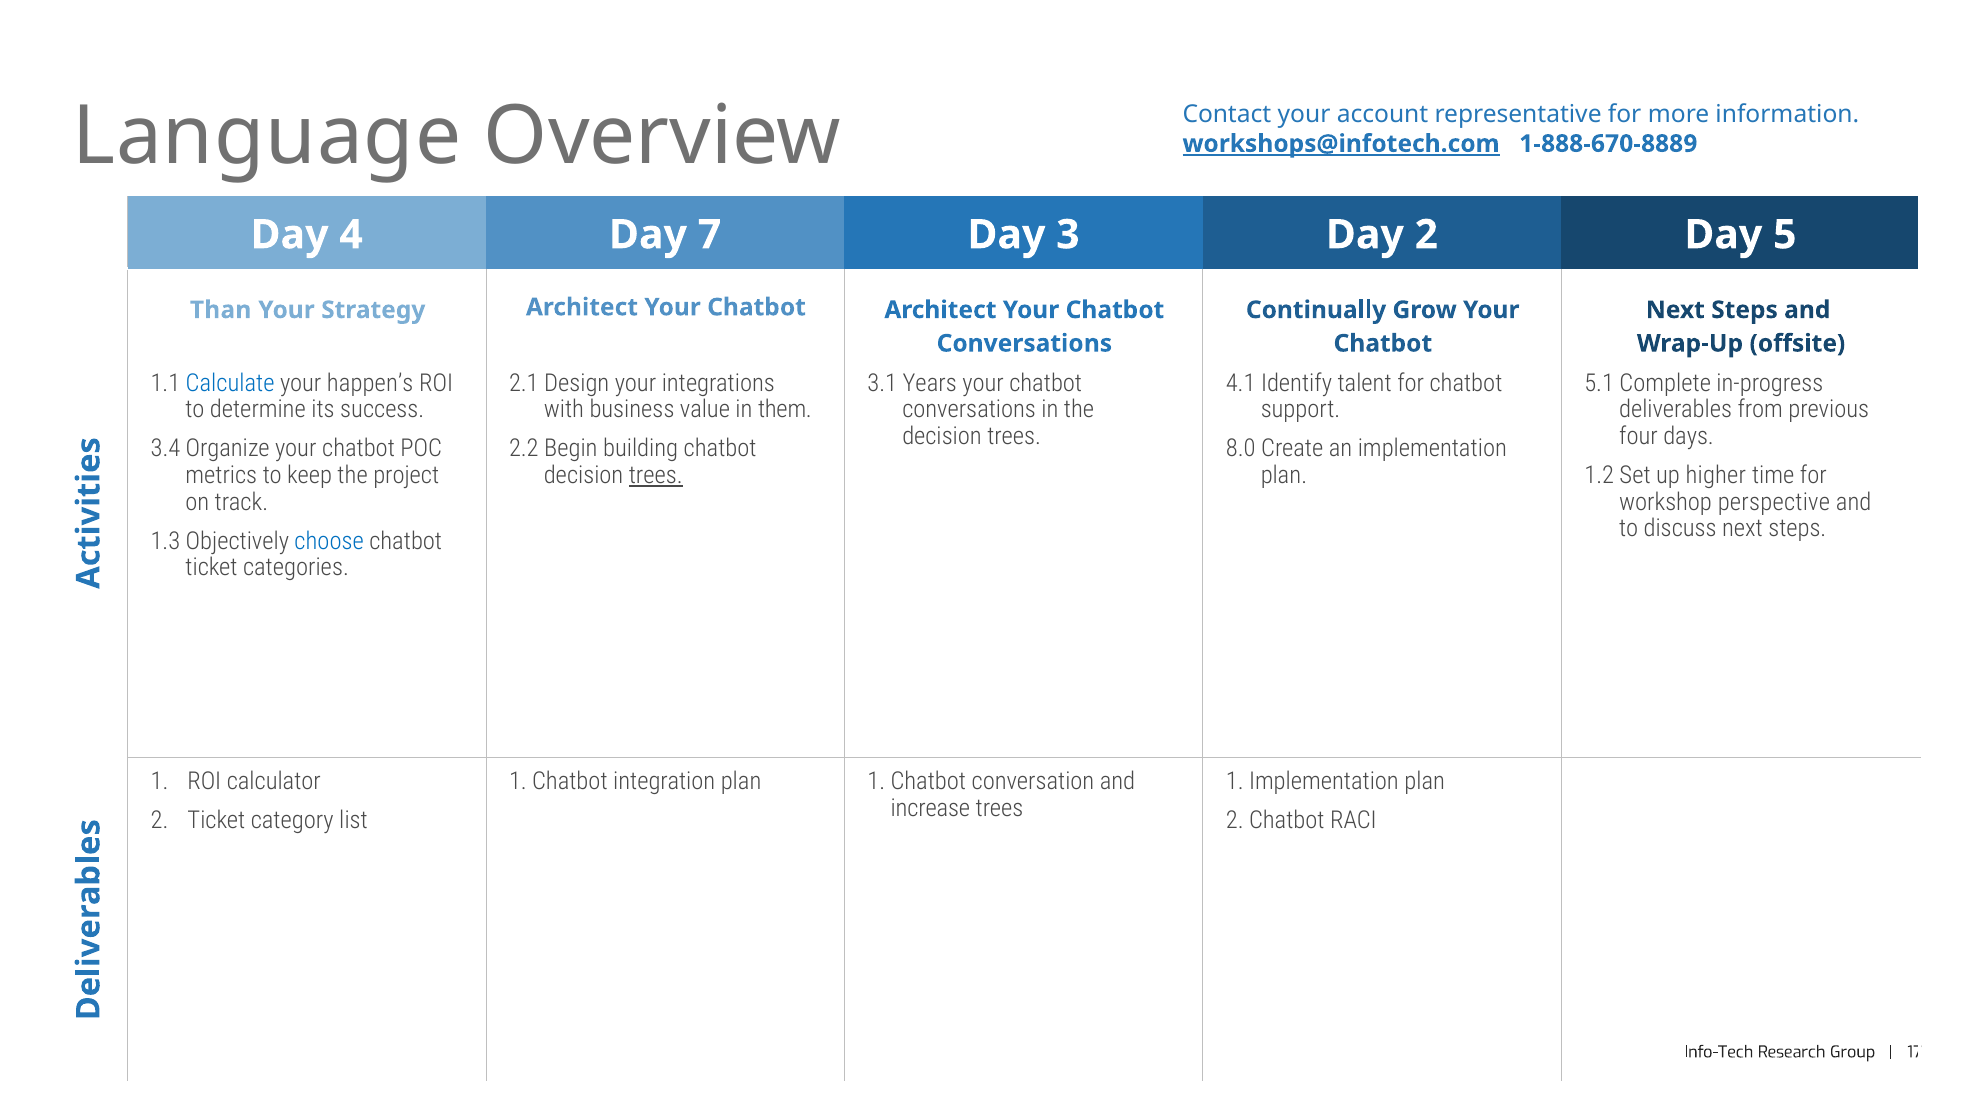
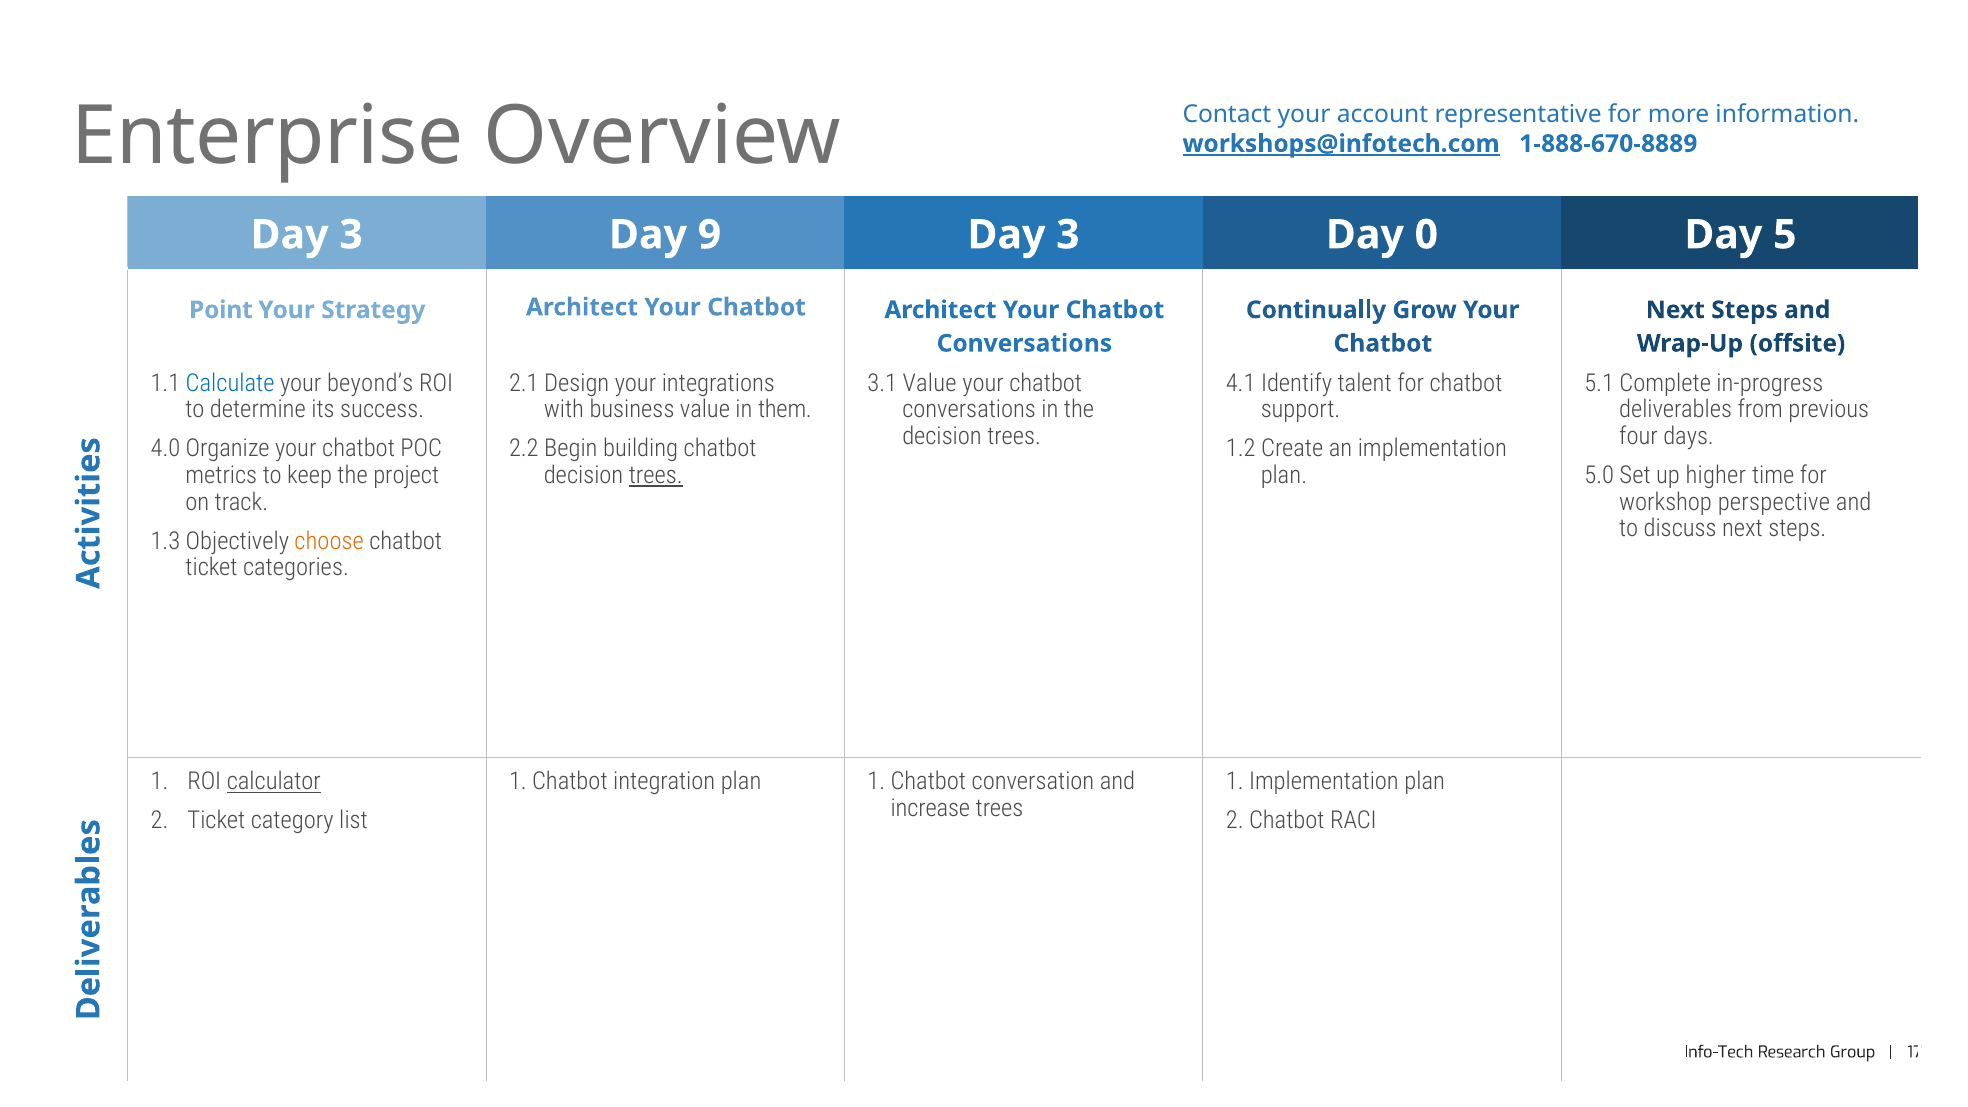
Language: Language -> Enterprise
4 at (351, 235): 4 -> 3
7: 7 -> 9
Day 2: 2 -> 0
Than: Than -> Point
happen’s: happen’s -> beyond’s
3.1 Years: Years -> Value
3.4: 3.4 -> 4.0
8.0: 8.0 -> 1.2
1.2: 1.2 -> 5.0
choose colour: blue -> orange
calculator underline: none -> present
